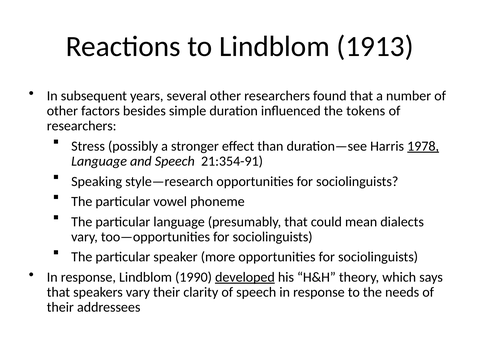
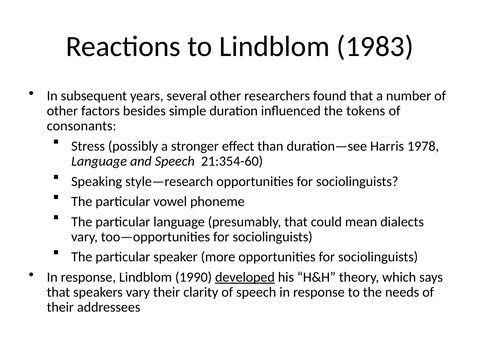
1913: 1913 -> 1983
researchers at (82, 126): researchers -> consonants
1978 underline: present -> none
21:354-91: 21:354-91 -> 21:354-60
